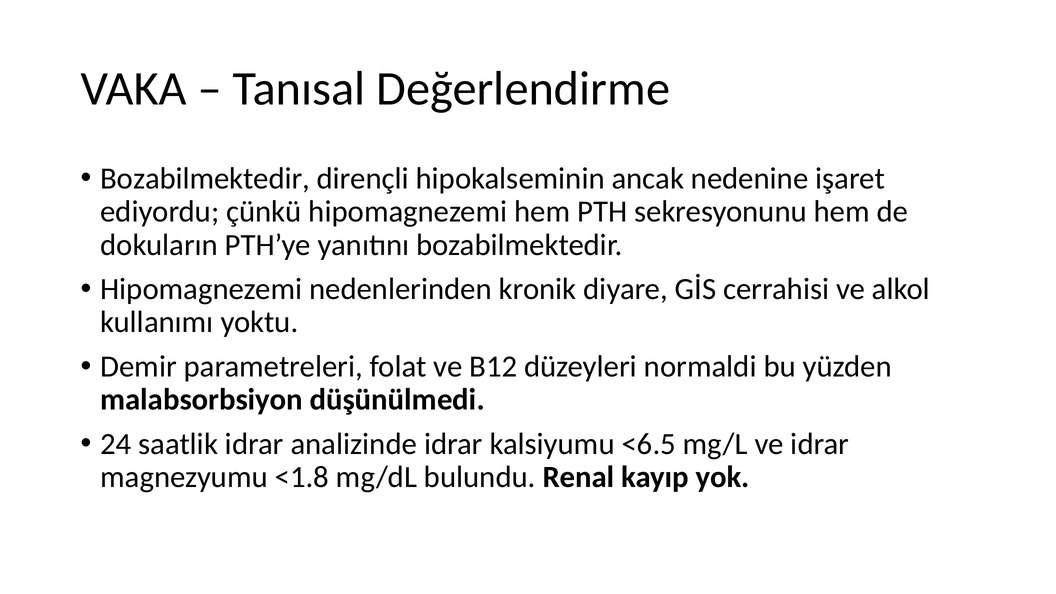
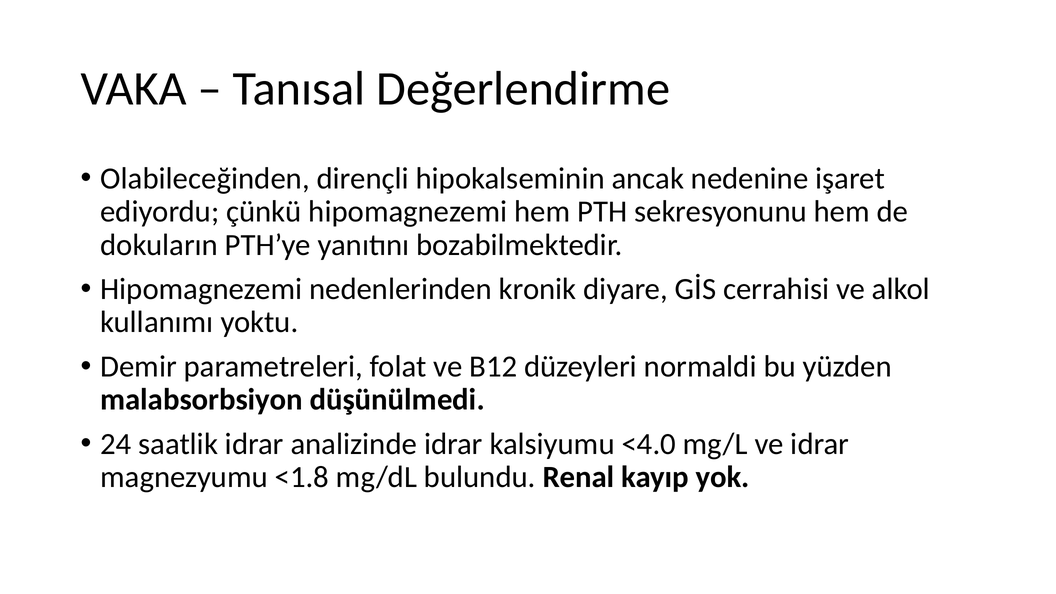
Bozabilmektedir at (205, 178): Bozabilmektedir -> Olabileceğinden
<6.5: <6.5 -> <4.0
